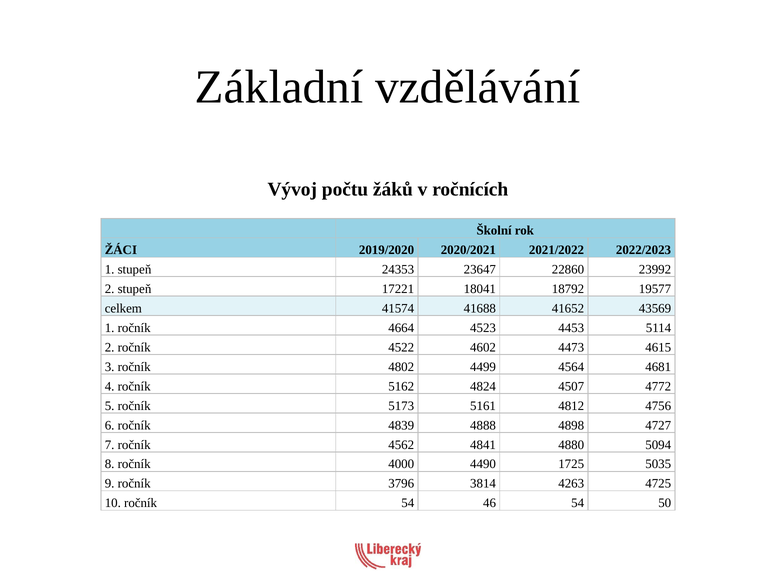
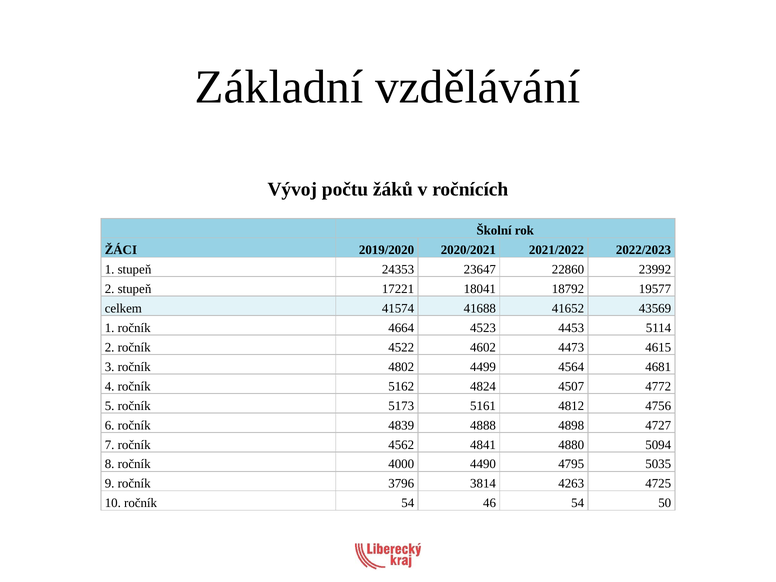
1725: 1725 -> 4795
